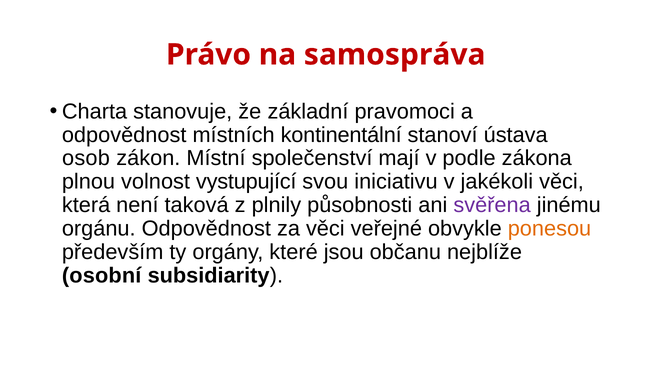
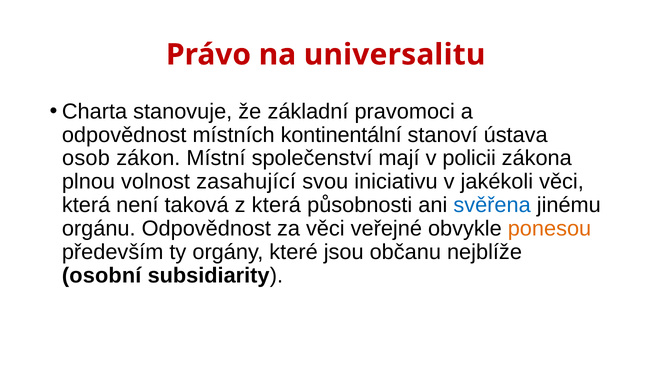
samospráva: samospráva -> universalitu
podle: podle -> policii
vystupující: vystupující -> zasahující
z plnily: plnily -> která
svěřena colour: purple -> blue
